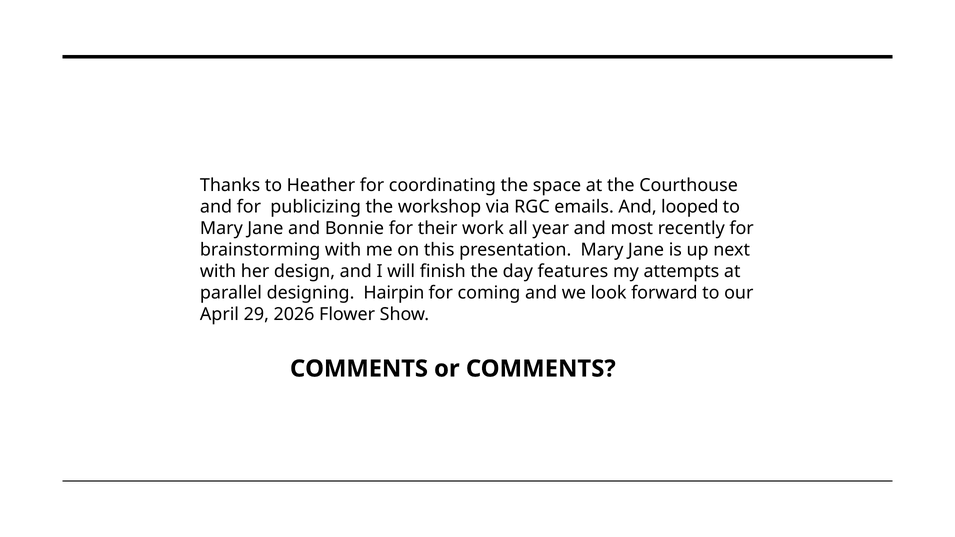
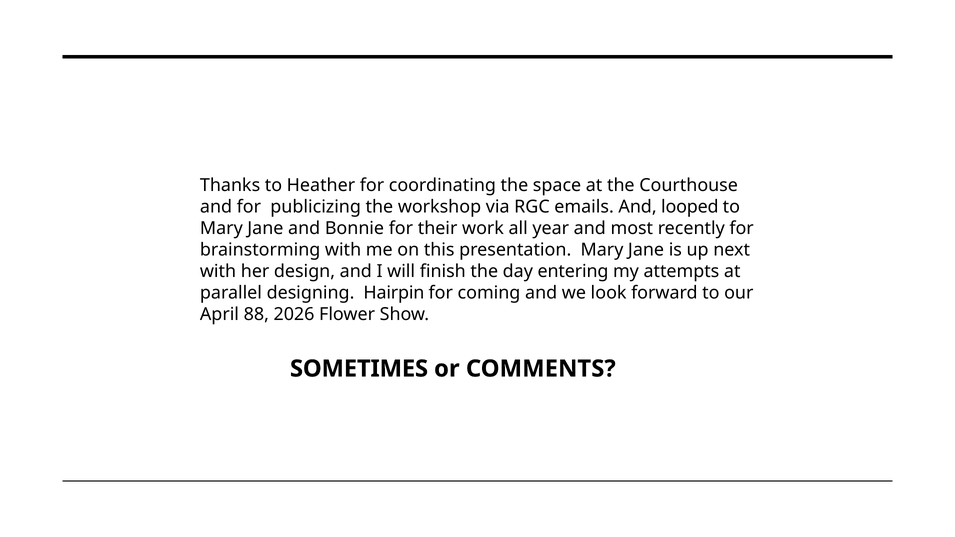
features: features -> entering
29: 29 -> 88
COMMENTS at (359, 369): COMMENTS -> SOMETIMES
